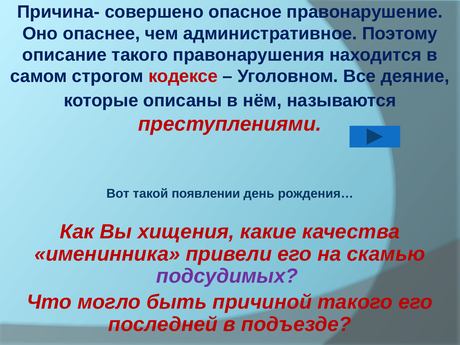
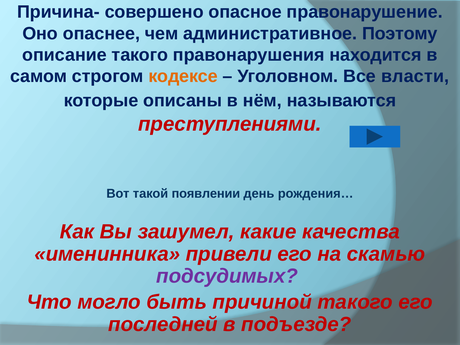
кодексе colour: red -> orange
деяние: деяние -> власти
хищения: хищения -> зашумел
